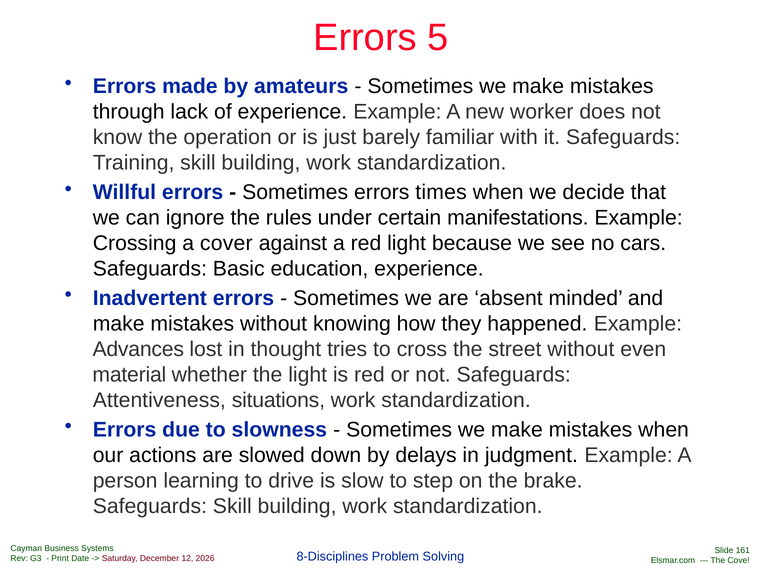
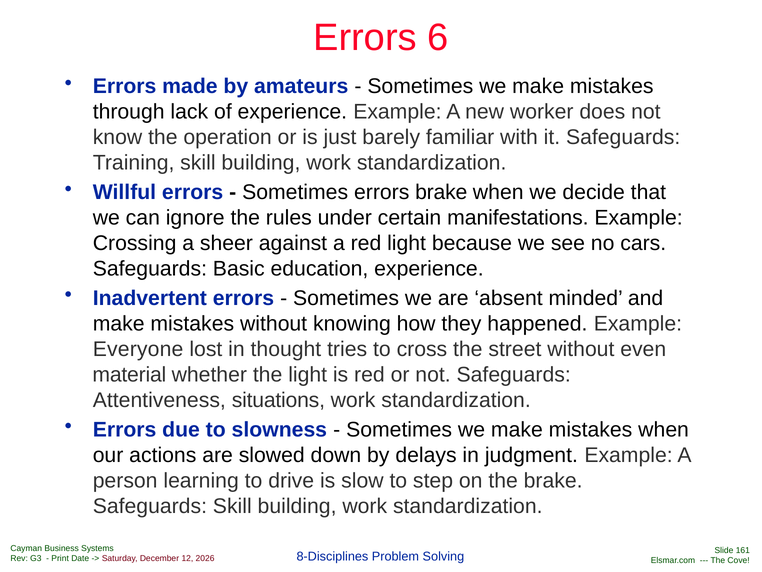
5: 5 -> 6
errors times: times -> brake
cover: cover -> sheer
Advances: Advances -> Everyone
